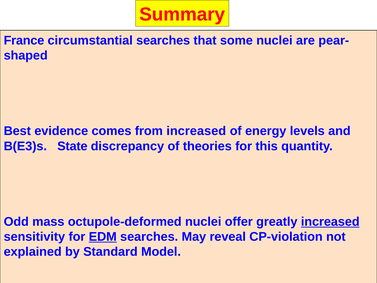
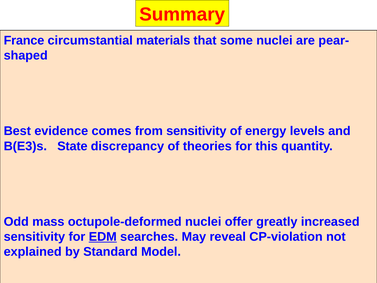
circumstantial searches: searches -> materials
from increased: increased -> sensitivity
increased at (330, 221) underline: present -> none
